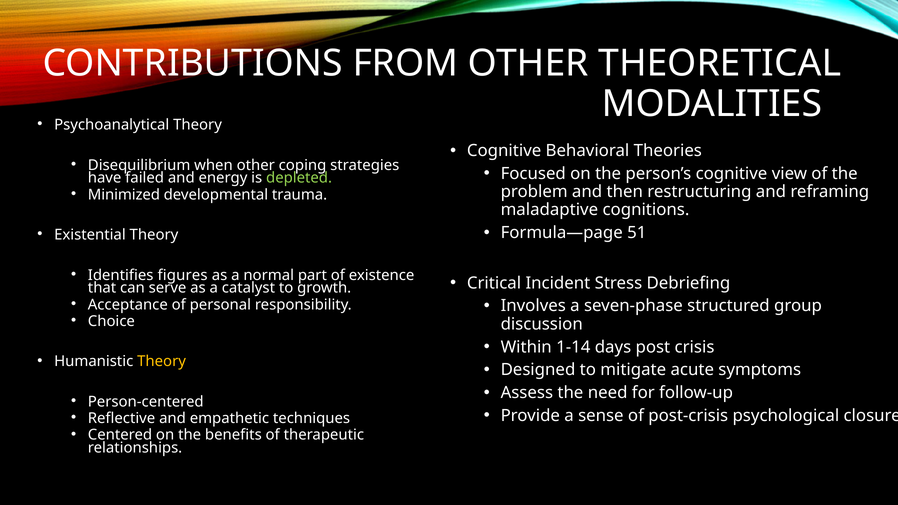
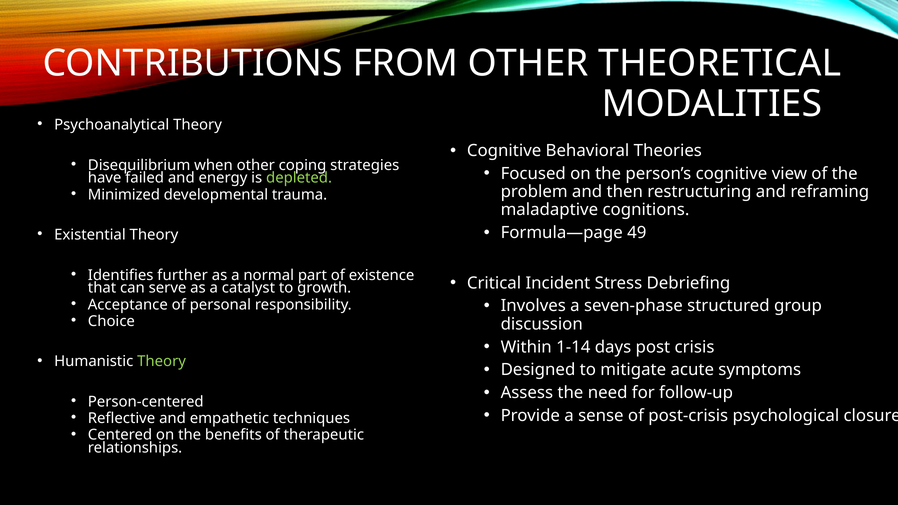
51: 51 -> 49
figures: figures -> further
Theory at (162, 362) colour: yellow -> light green
